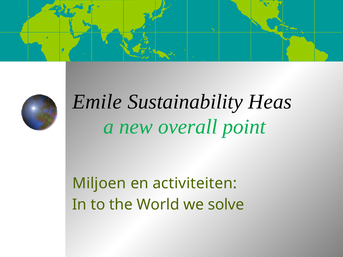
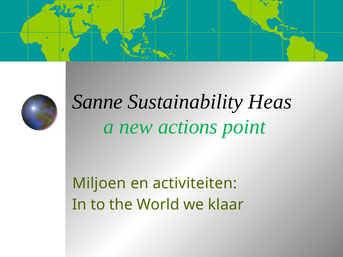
Emile: Emile -> Sanne
overall: overall -> actions
solve: solve -> klaar
